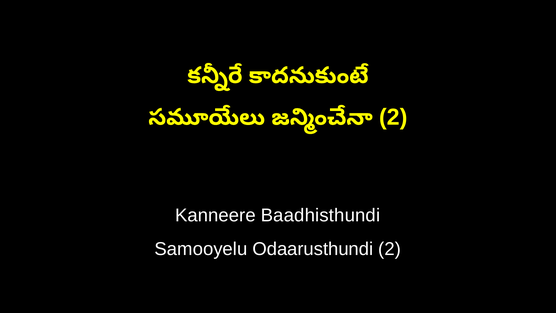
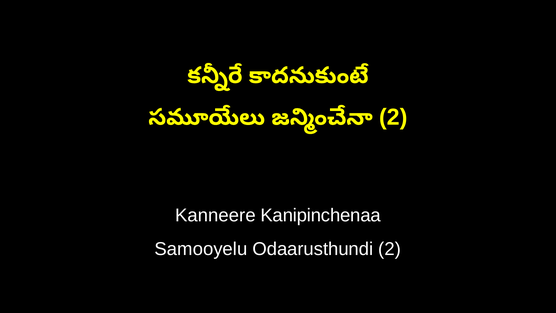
Baadhisthundi: Baadhisthundi -> Kanipinchenaa
